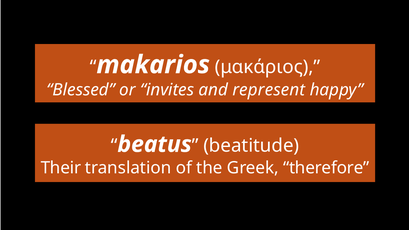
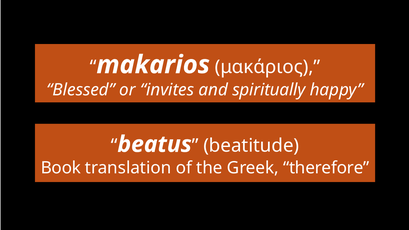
represent: represent -> spiritually
Their: Their -> Book
